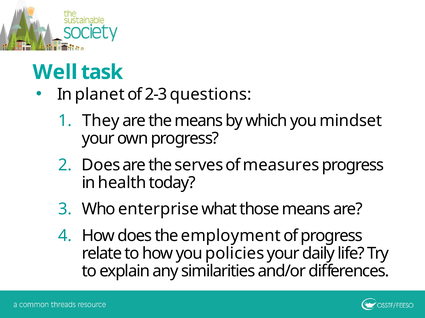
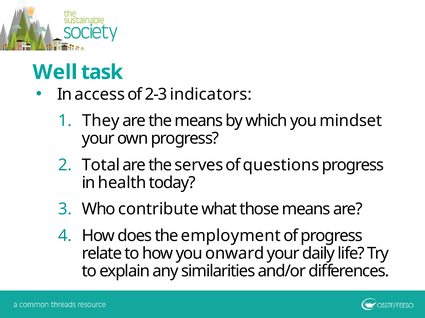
planet: planet -> access
questions: questions -> indicators
Does at (101, 165): Does -> Total
measures: measures -> questions
enterprise: enterprise -> contribute
policies: policies -> onward
